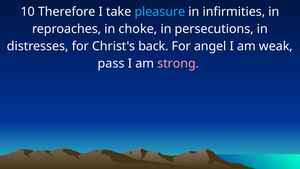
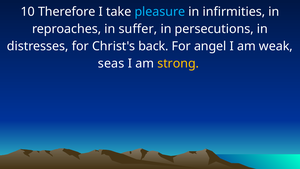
choke: choke -> suffer
pass: pass -> seas
strong colour: pink -> yellow
